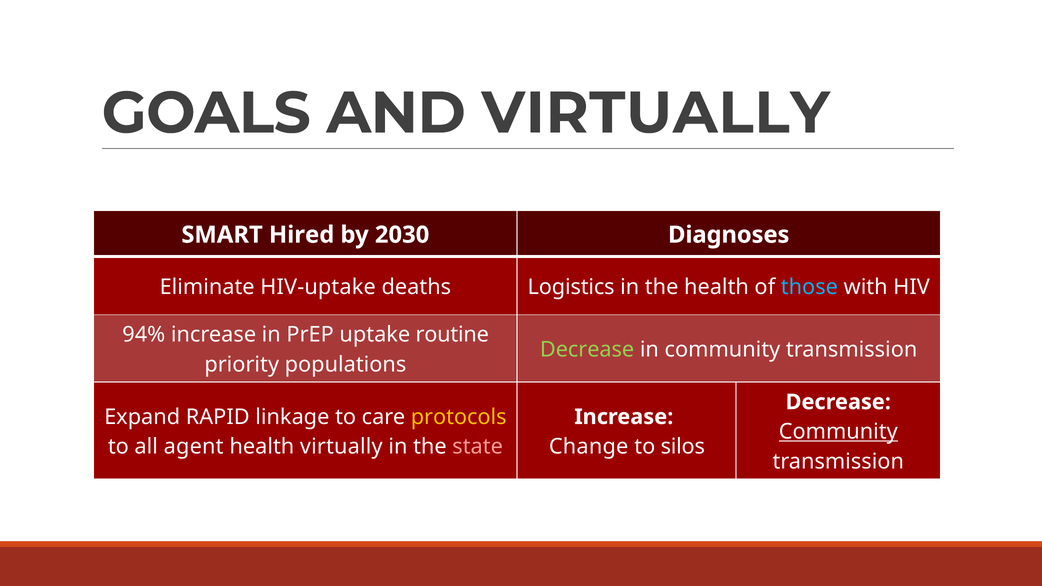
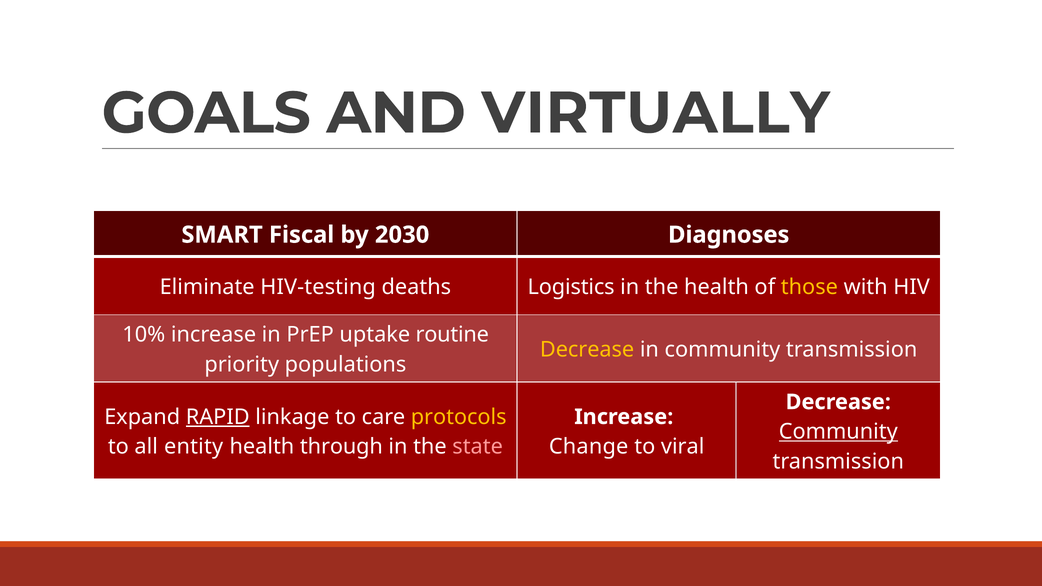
Hired: Hired -> Fiscal
HIV-uptake: HIV-uptake -> HIV-testing
those colour: light blue -> yellow
94%: 94% -> 10%
Decrease at (587, 350) colour: light green -> yellow
RAPID underline: none -> present
agent: agent -> entity
health virtually: virtually -> through
silos: silos -> viral
